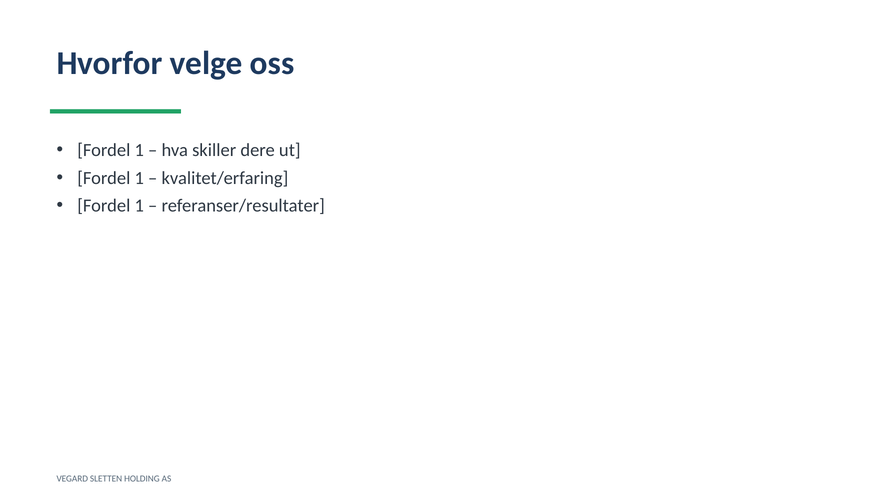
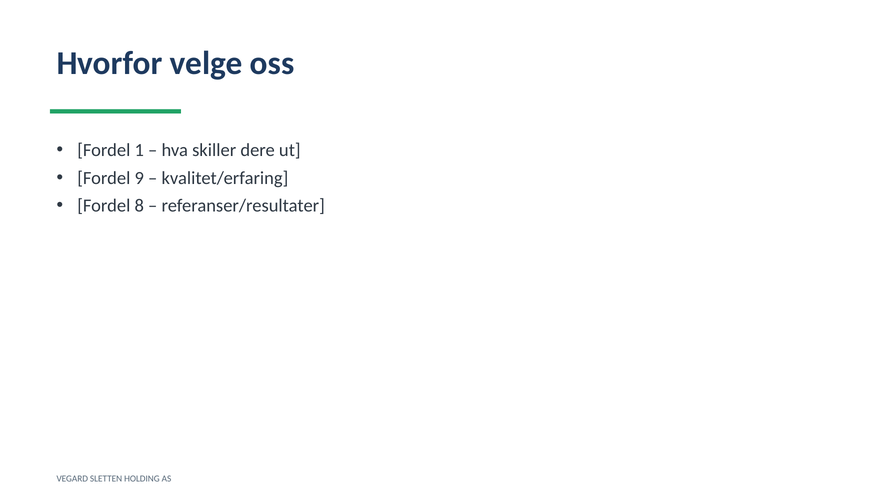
1 at (139, 178): 1 -> 9
1 at (139, 206): 1 -> 8
